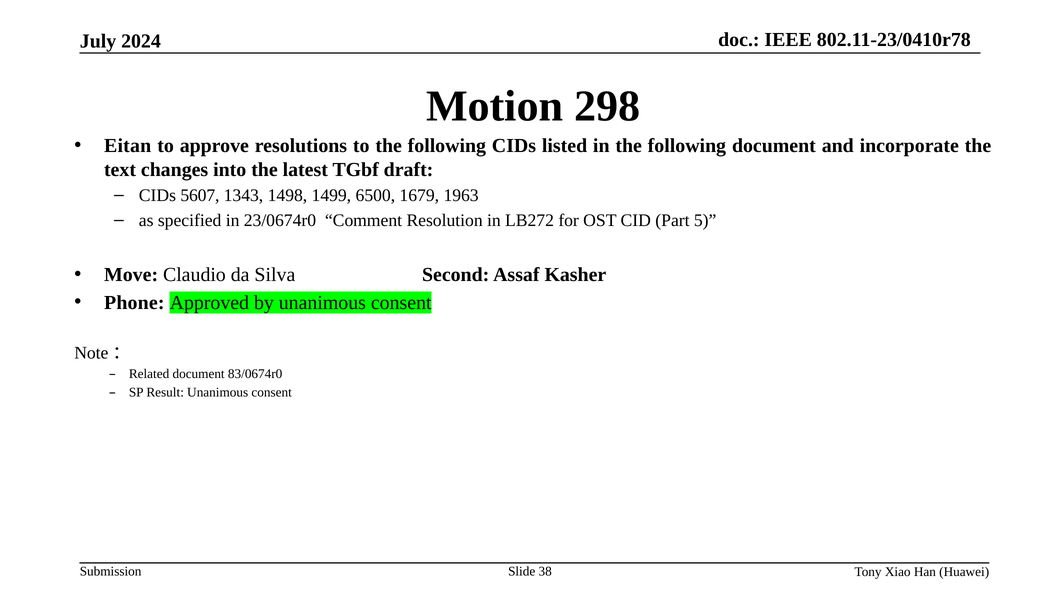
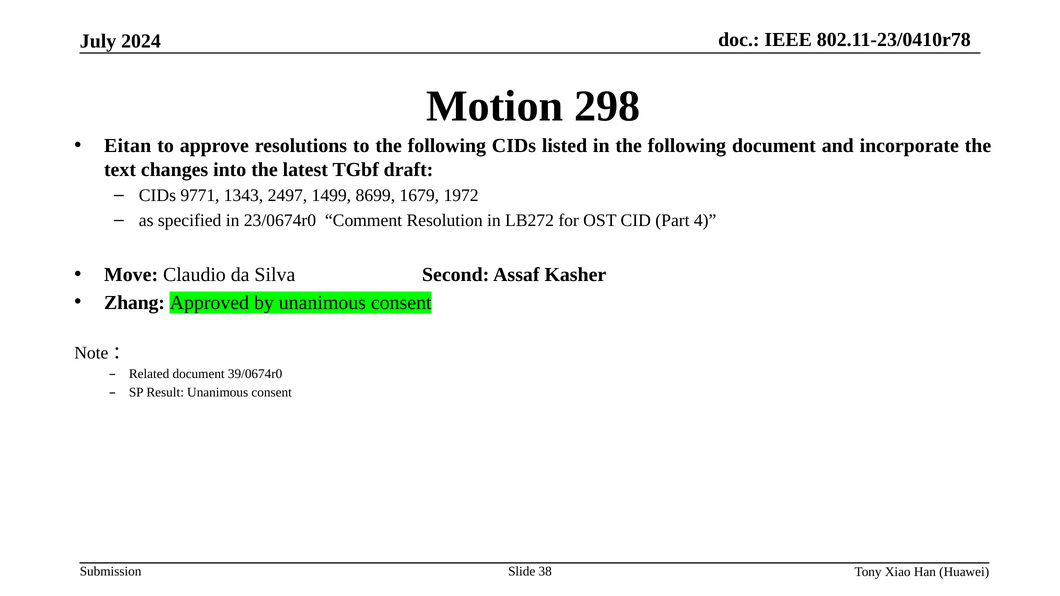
5607: 5607 -> 9771
1498: 1498 -> 2497
6500: 6500 -> 8699
1963: 1963 -> 1972
5: 5 -> 4
Phone: Phone -> Zhang
83/0674r0: 83/0674r0 -> 39/0674r0
